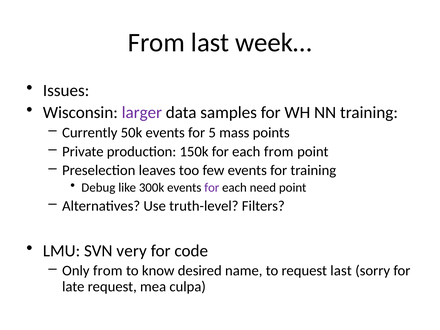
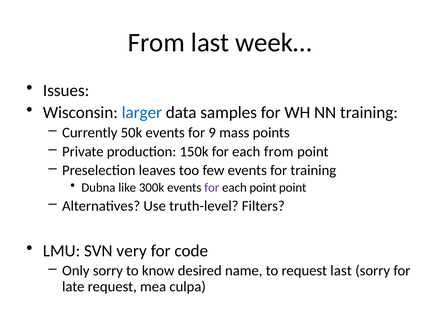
larger colour: purple -> blue
5: 5 -> 9
Debug: Debug -> Dubna
each need: need -> point
Only from: from -> sorry
